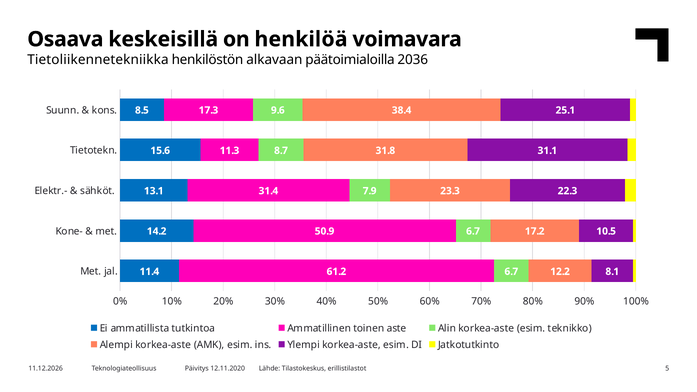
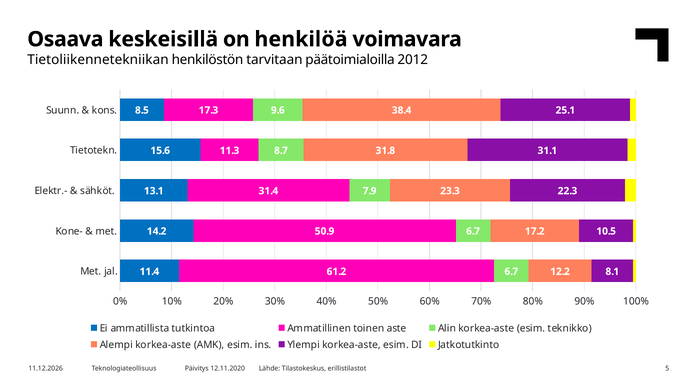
Tietoliikennetekniikka: Tietoliikennetekniikka -> Tietoliikennetekniikan
alkavaan: alkavaan -> tarvitaan
2036: 2036 -> 2012
